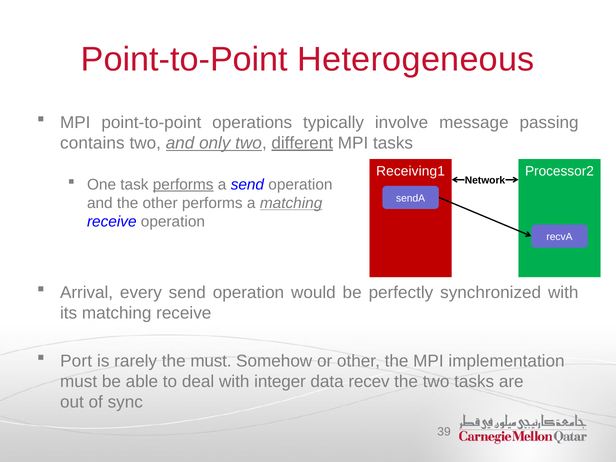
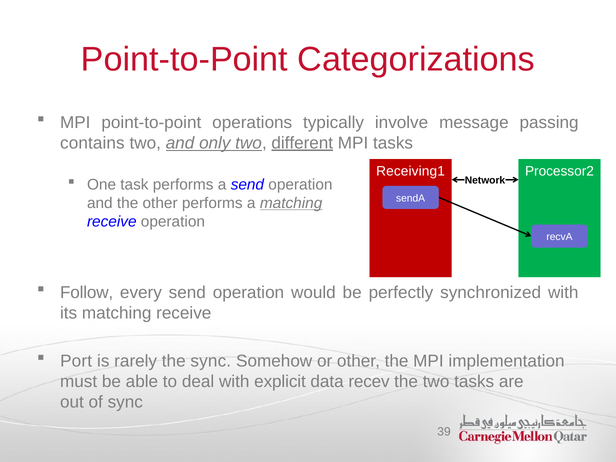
Heterogeneous: Heterogeneous -> Categorizations
performs at (183, 185) underline: present -> none
Arrival: Arrival -> Follow
the must: must -> sync
integer: integer -> explicit
